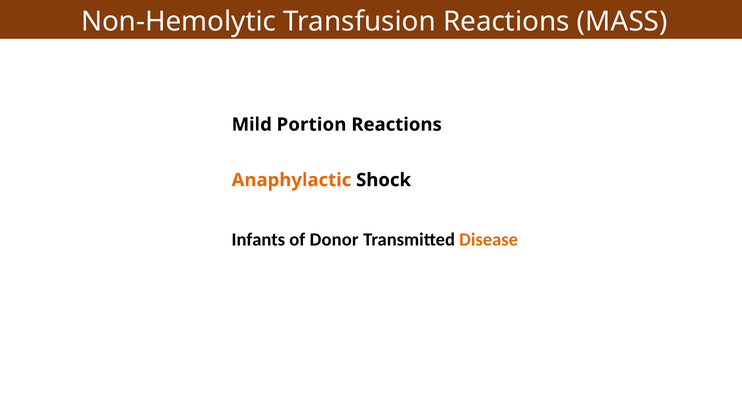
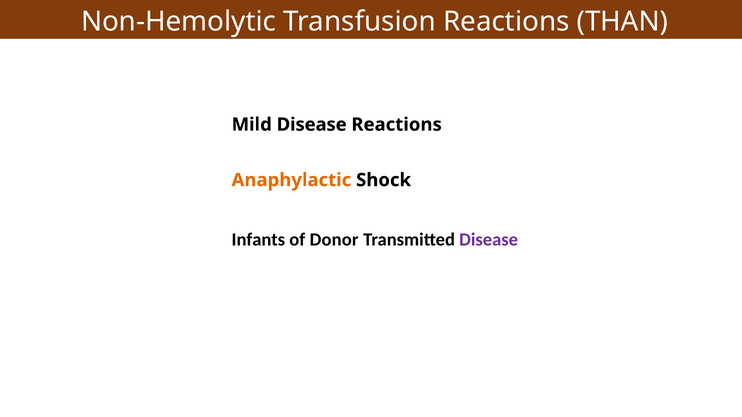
MASS: MASS -> THAN
Mild Portion: Portion -> Disease
Disease at (489, 240) colour: orange -> purple
